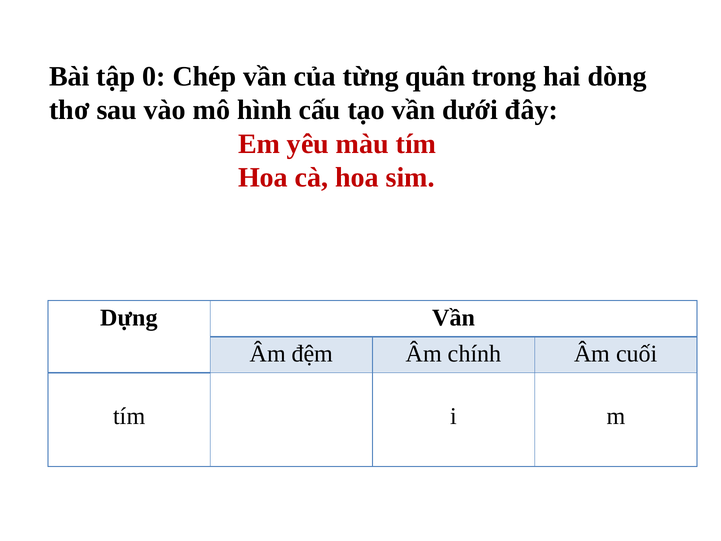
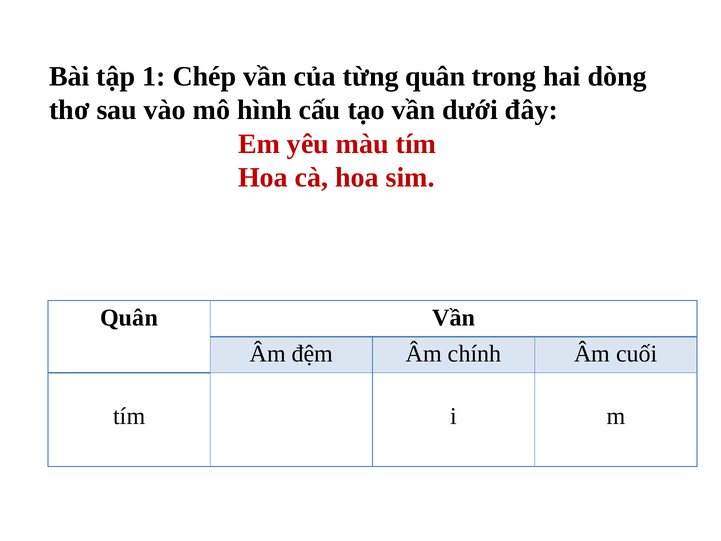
0: 0 -> 1
Dựng at (129, 317): Dựng -> Quân
